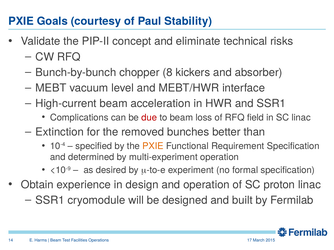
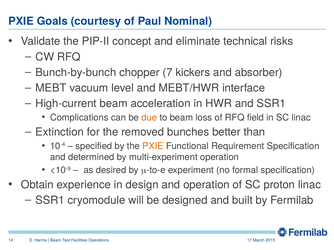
Stability: Stability -> Nominal
8: 8 -> 7
due colour: red -> orange
